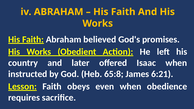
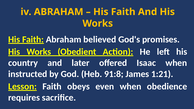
65:8: 65:8 -> 91:8
6:21: 6:21 -> 1:21
